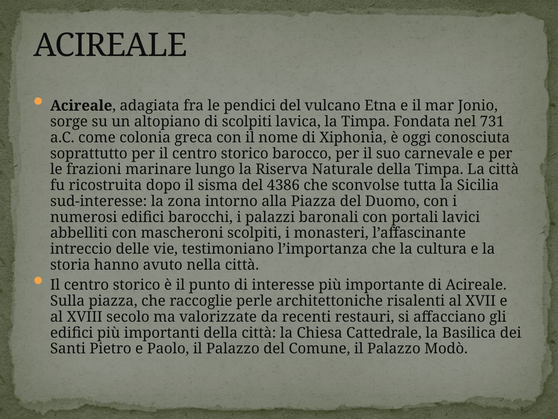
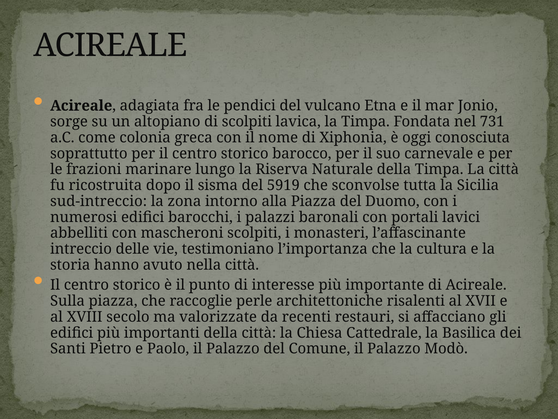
4386: 4386 -> 5919
sud-interesse: sud-interesse -> sud-intreccio
